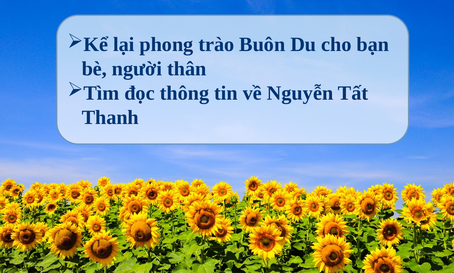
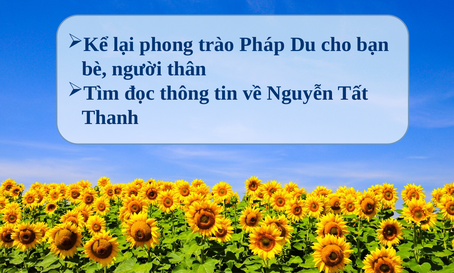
Buôn: Buôn -> Pháp
